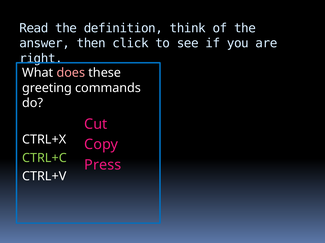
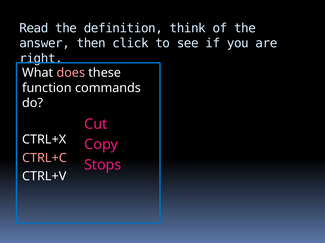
greeting: greeting -> function
CTRL+C colour: light green -> pink
Press: Press -> Stops
